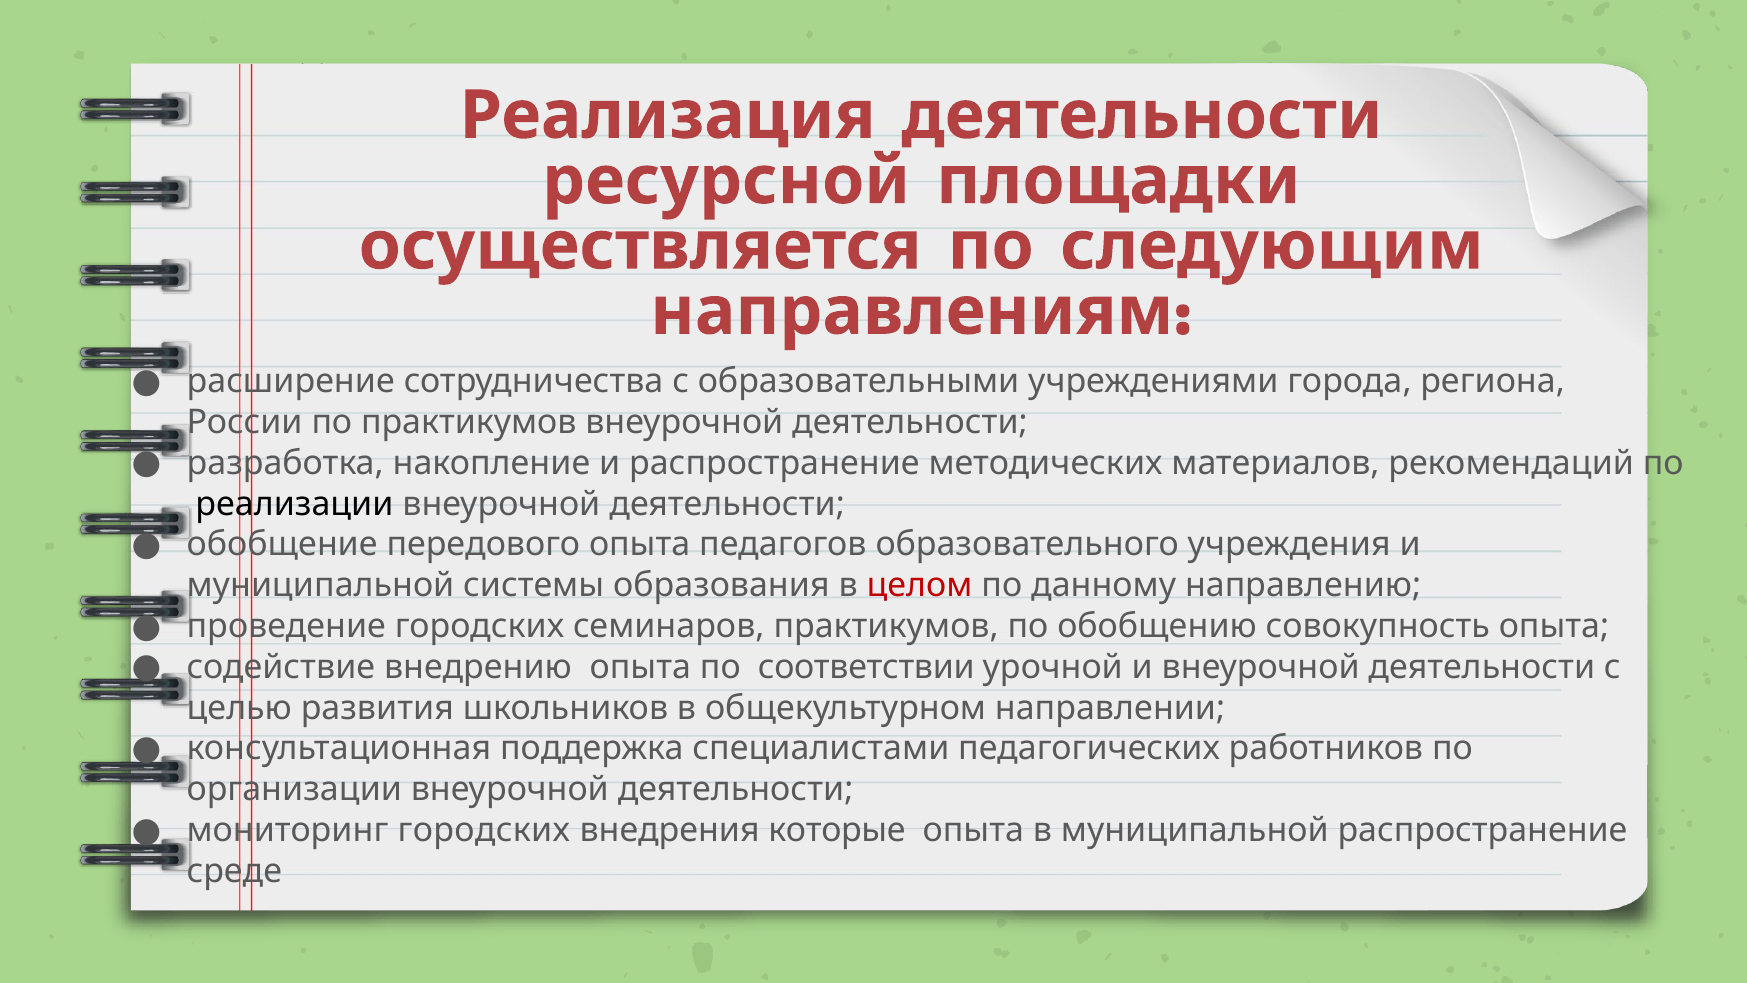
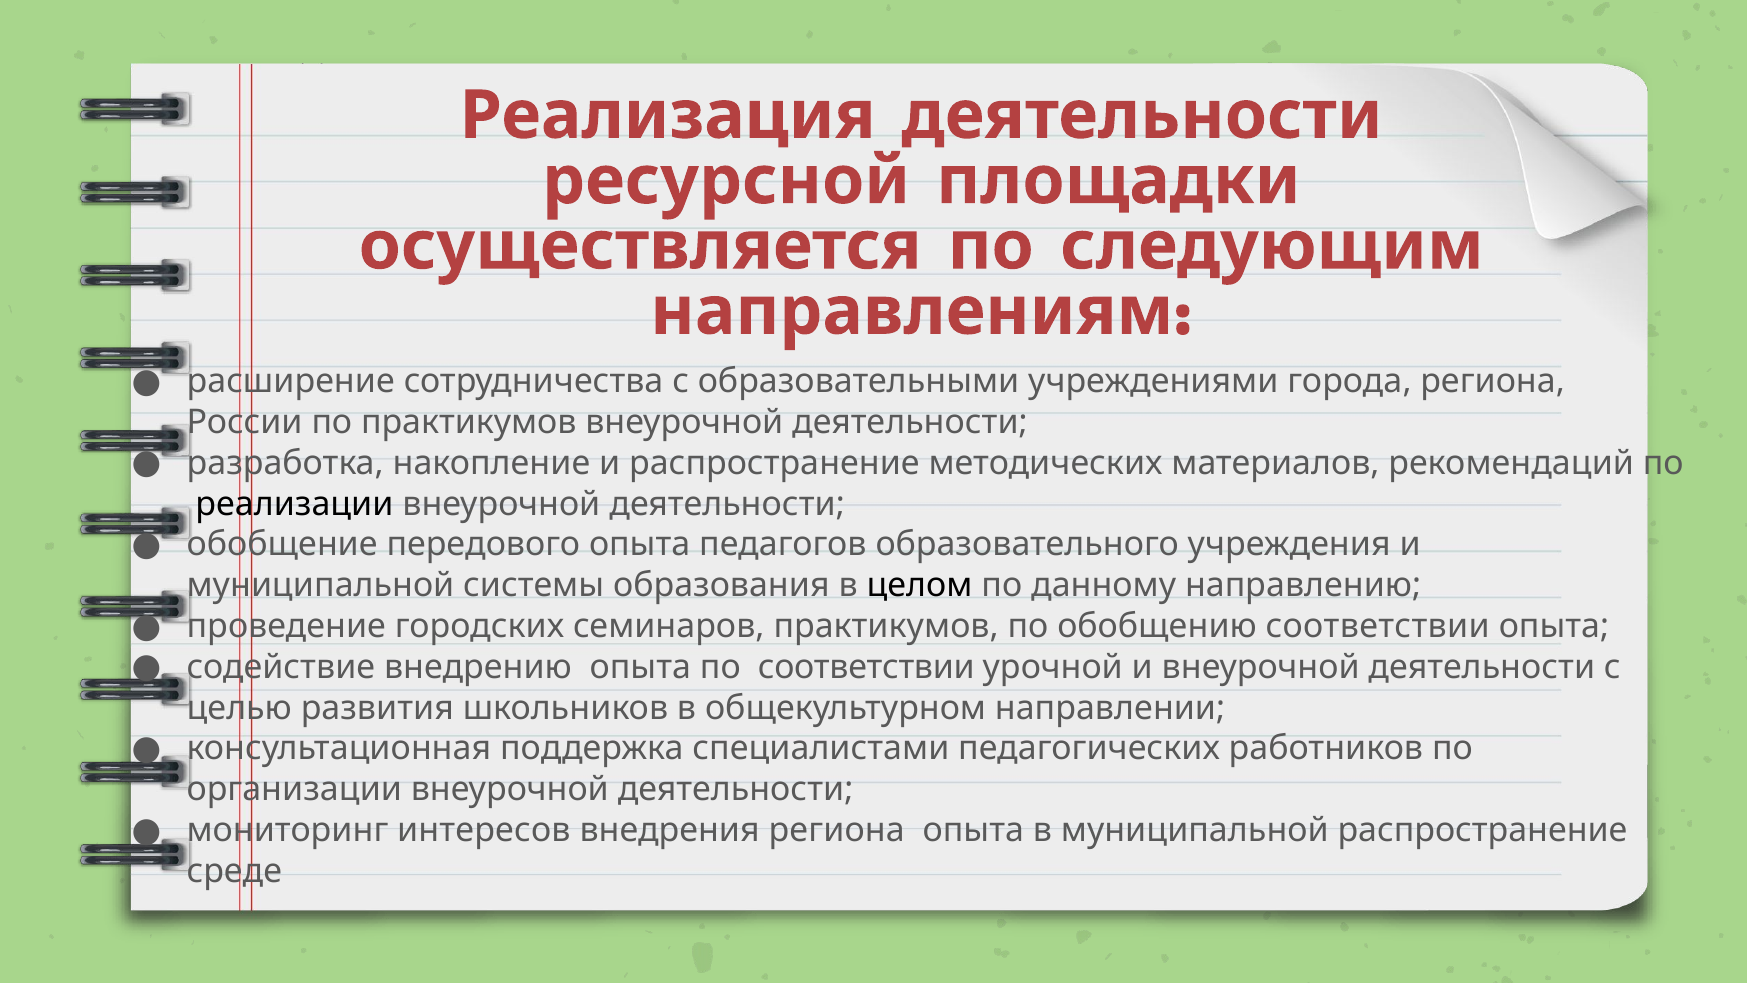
целом colour: red -> black
обобщению совокупность: совокупность -> соответствии
мониторинг городских: городских -> интересов
внедрения которые: которые -> региона
